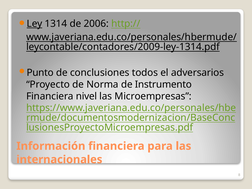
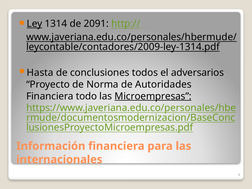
2006: 2006 -> 2091
Punto: Punto -> Hasta
Instrumento: Instrumento -> Autoridades
nivel: nivel -> todo
Microempresas underline: none -> present
